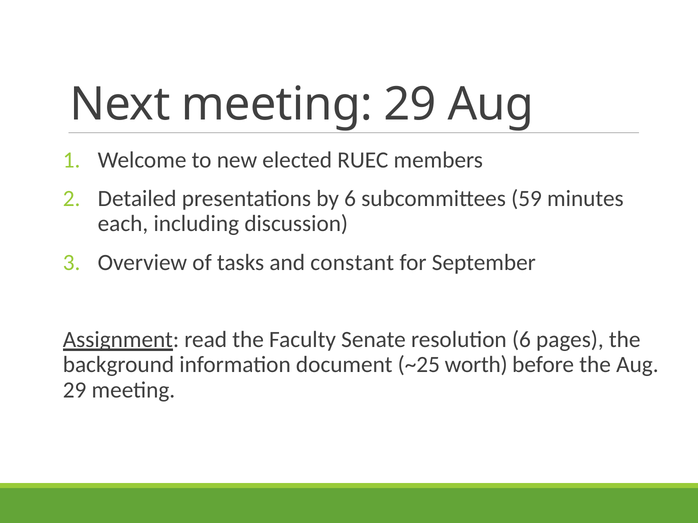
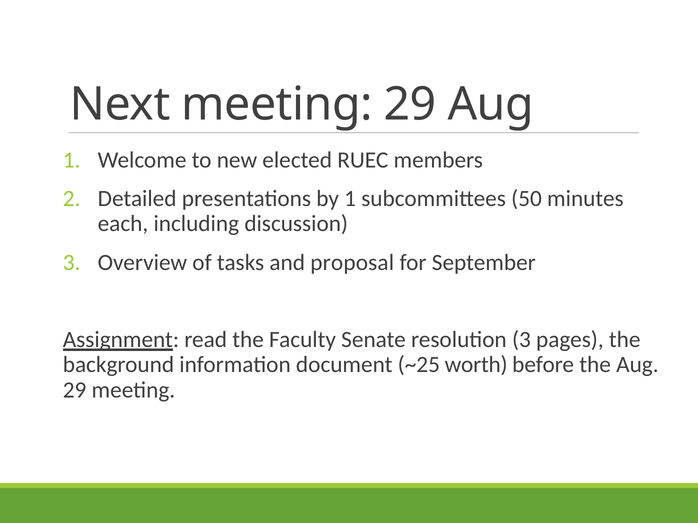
by 6: 6 -> 1
59: 59 -> 50
constant: constant -> proposal
resolution 6: 6 -> 3
